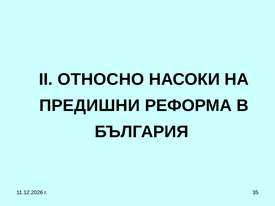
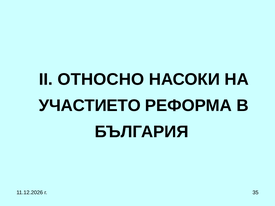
ПРЕДИШНИ: ПРЕДИШНИ -> УЧАСТИЕТО
